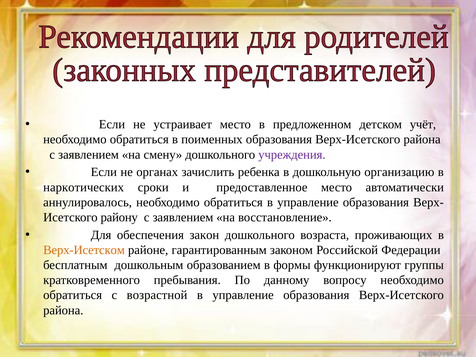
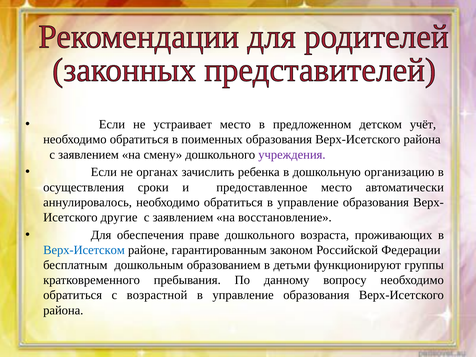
наркотических: наркотических -> осуществления
району: району -> другие
закон: закон -> праве
Верх-Исетском colour: orange -> blue
формы: формы -> детьми
